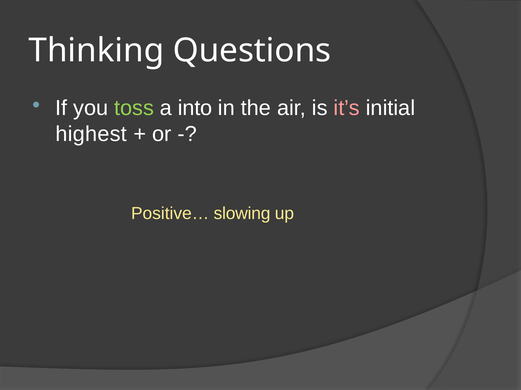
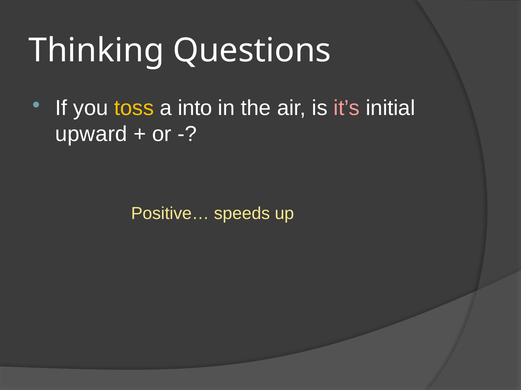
toss colour: light green -> yellow
highest: highest -> upward
slowing: slowing -> speeds
